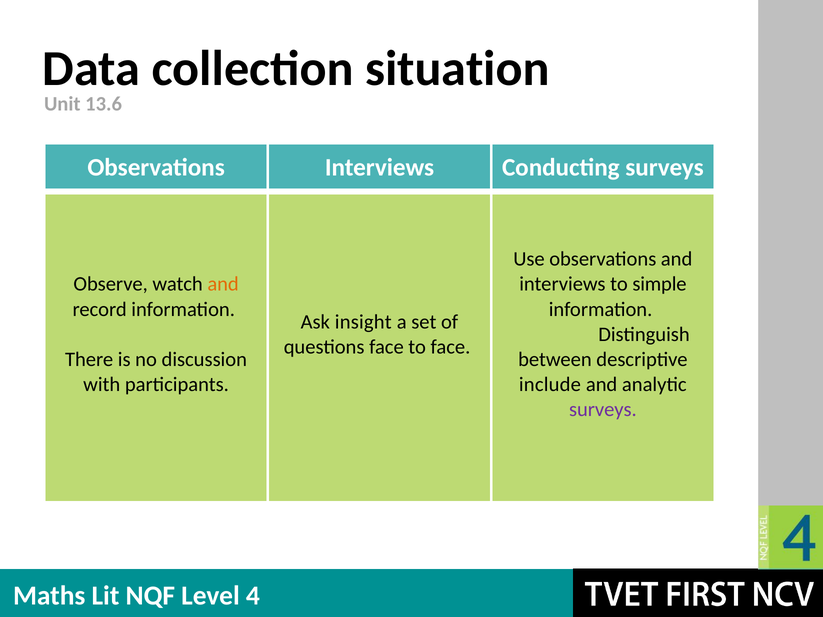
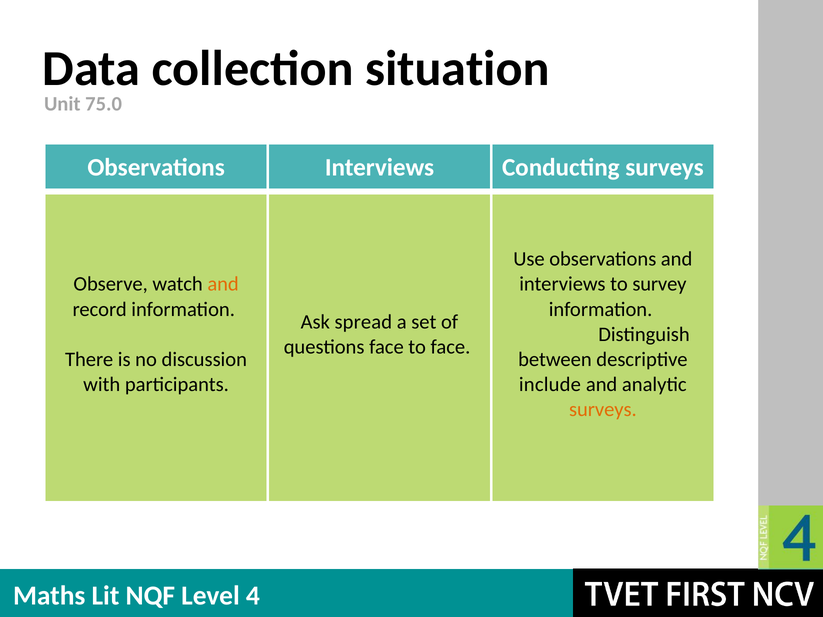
13.6: 13.6 -> 75.0
simple: simple -> survey
insight: insight -> spread
surveys at (603, 410) colour: purple -> orange
